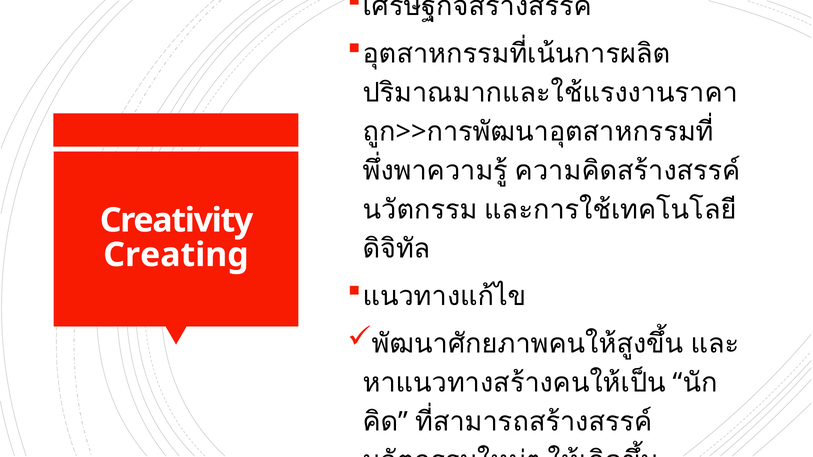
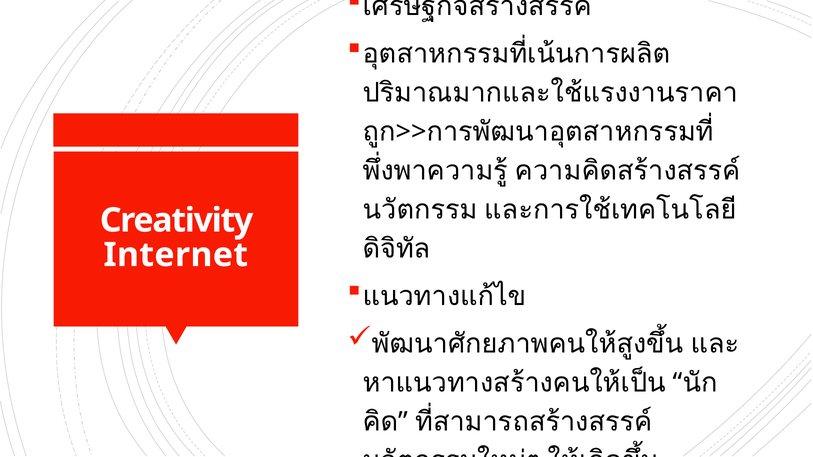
Creating: Creating -> Internet
